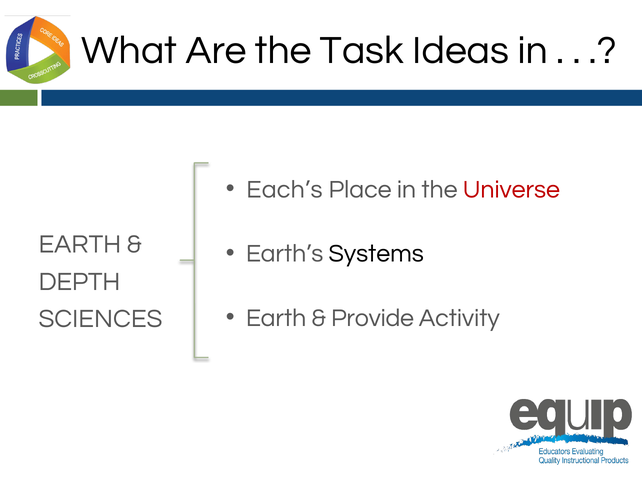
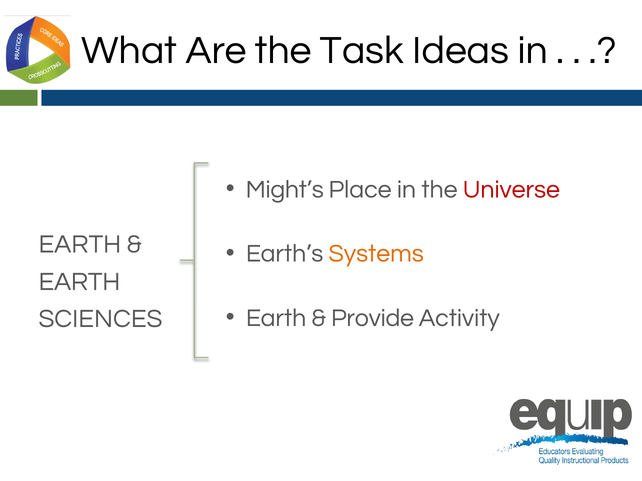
Each’s: Each’s -> Might’s
Systems colour: black -> orange
DEPTH at (79, 282): DEPTH -> EARTH
